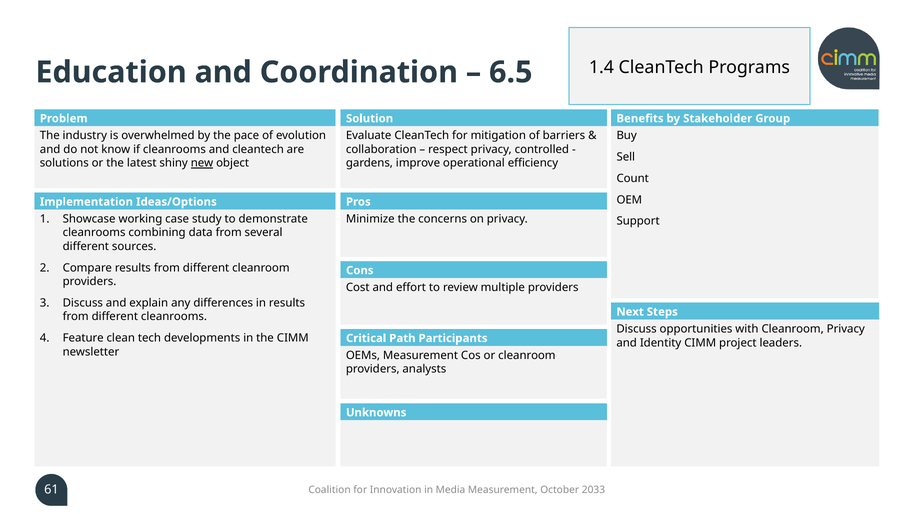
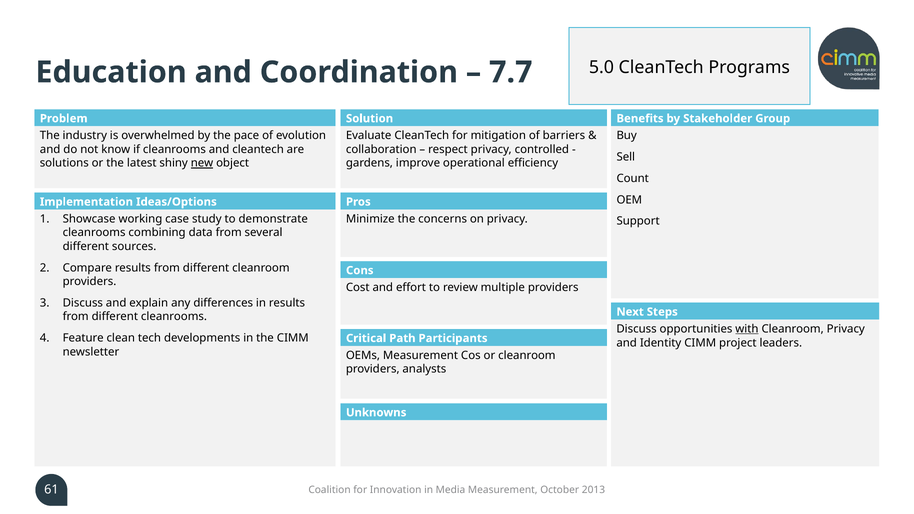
1.4: 1.4 -> 5.0
6.5: 6.5 -> 7.7
with underline: none -> present
2033: 2033 -> 2013
